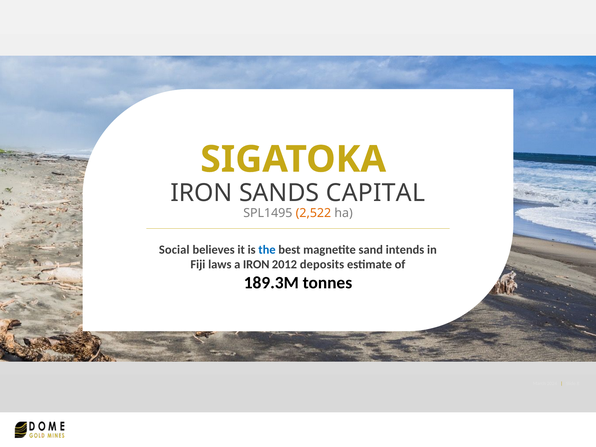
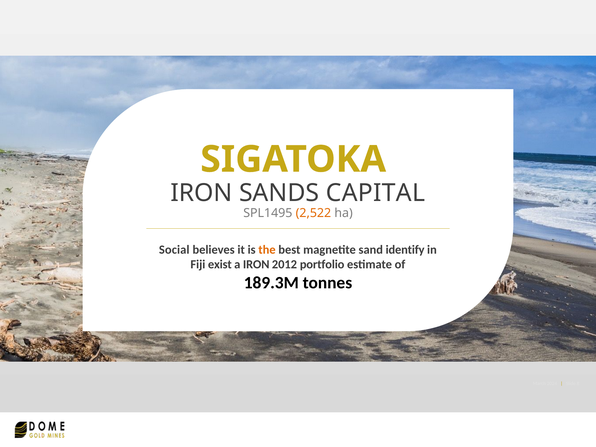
the colour: blue -> orange
intends: intends -> identify
laws: laws -> exist
deposits: deposits -> portfolio
